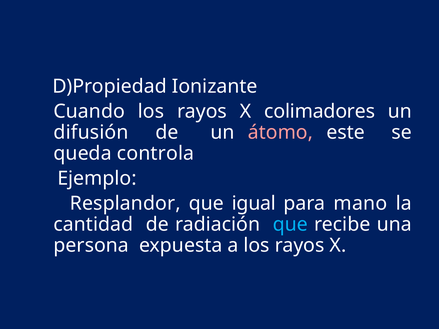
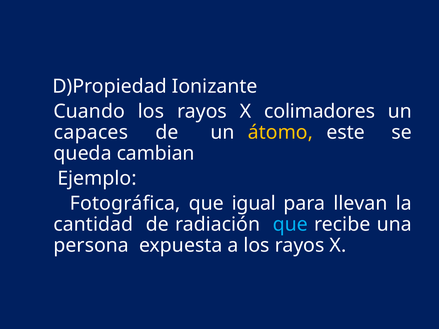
difusión: difusión -> capaces
átomo colour: pink -> yellow
controla: controla -> cambian
Resplandor: Resplandor -> Fotográfica
mano: mano -> llevan
